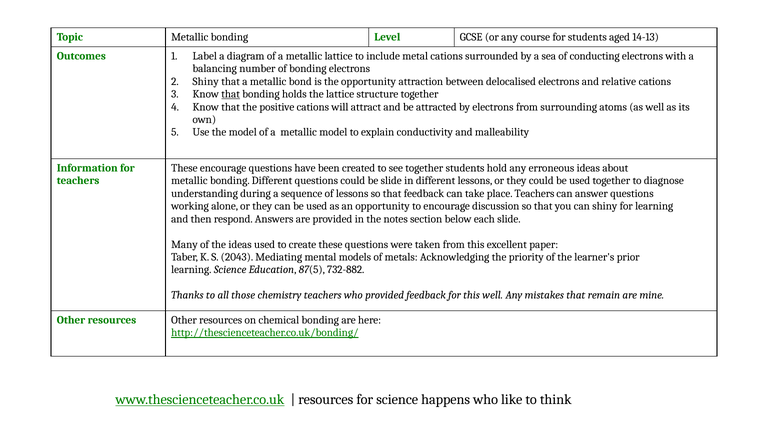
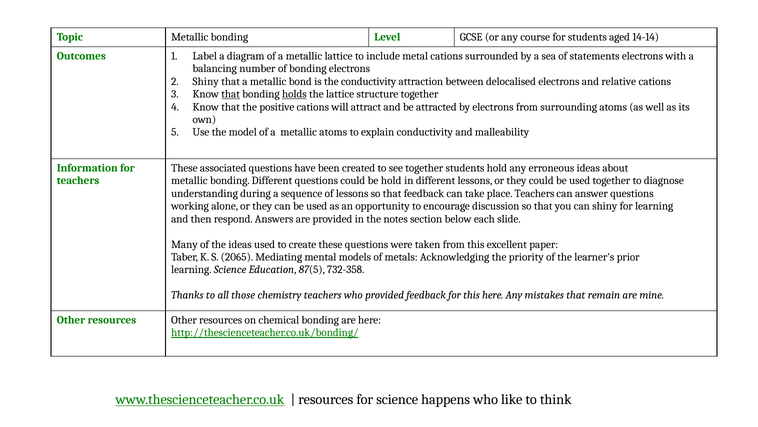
14-13: 14-13 -> 14-14
conducting: conducting -> statements
the opportunity: opportunity -> conductivity
holds underline: none -> present
metallic model: model -> atoms
These encourage: encourage -> associated
be slide: slide -> hold
2043: 2043 -> 2065
732-882: 732-882 -> 732-358
this well: well -> here
